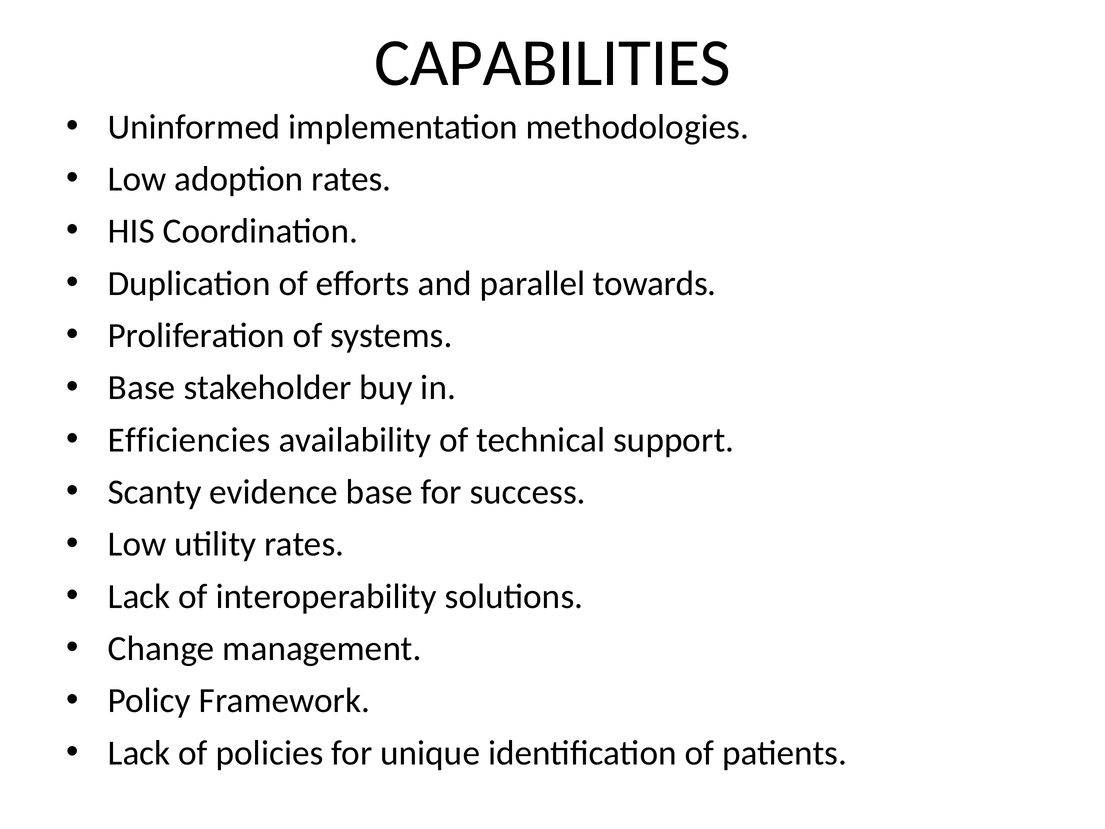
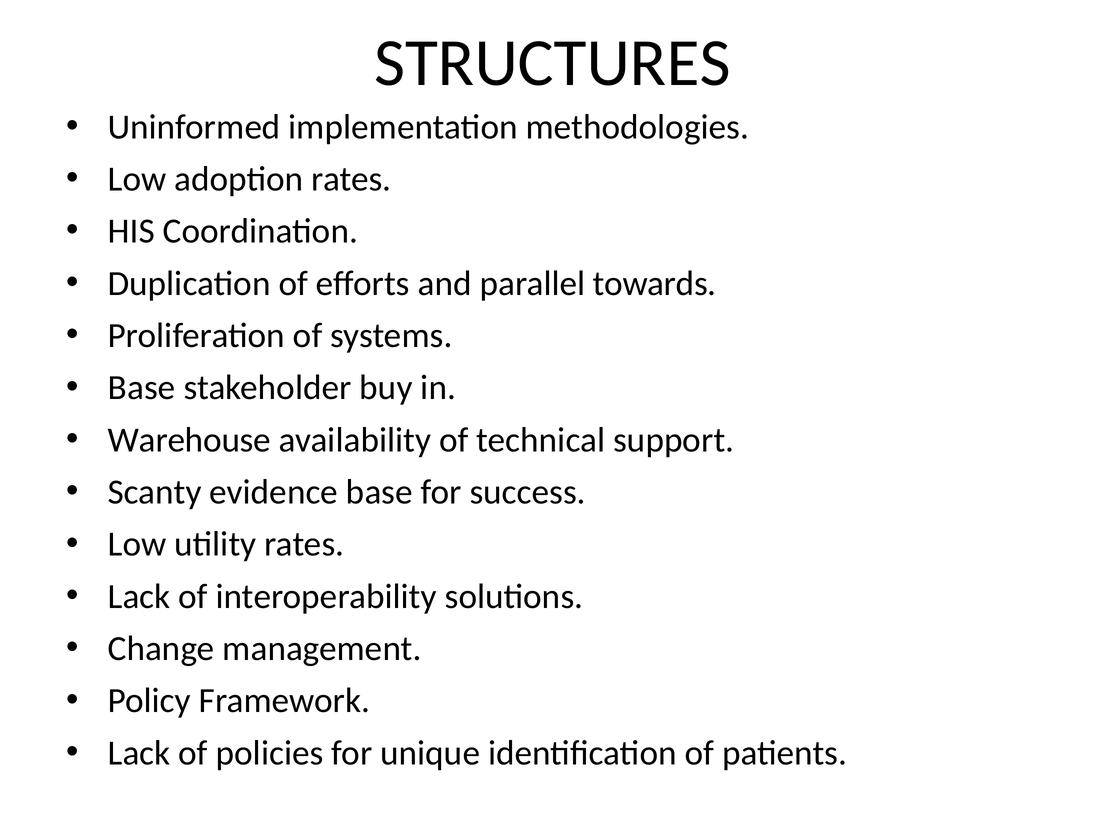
CAPABILITIES: CAPABILITIES -> STRUCTURES
Efficiencies: Efficiencies -> Warehouse
